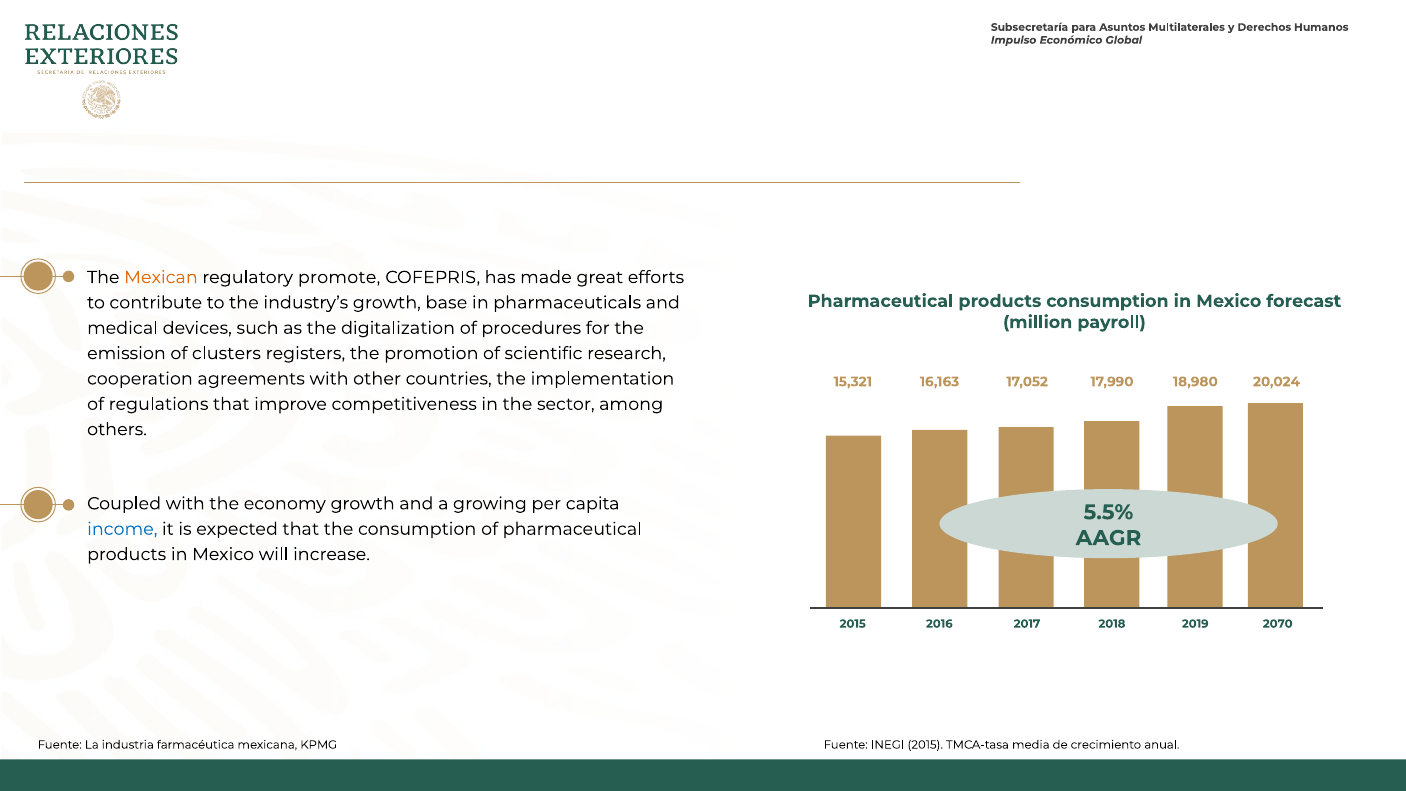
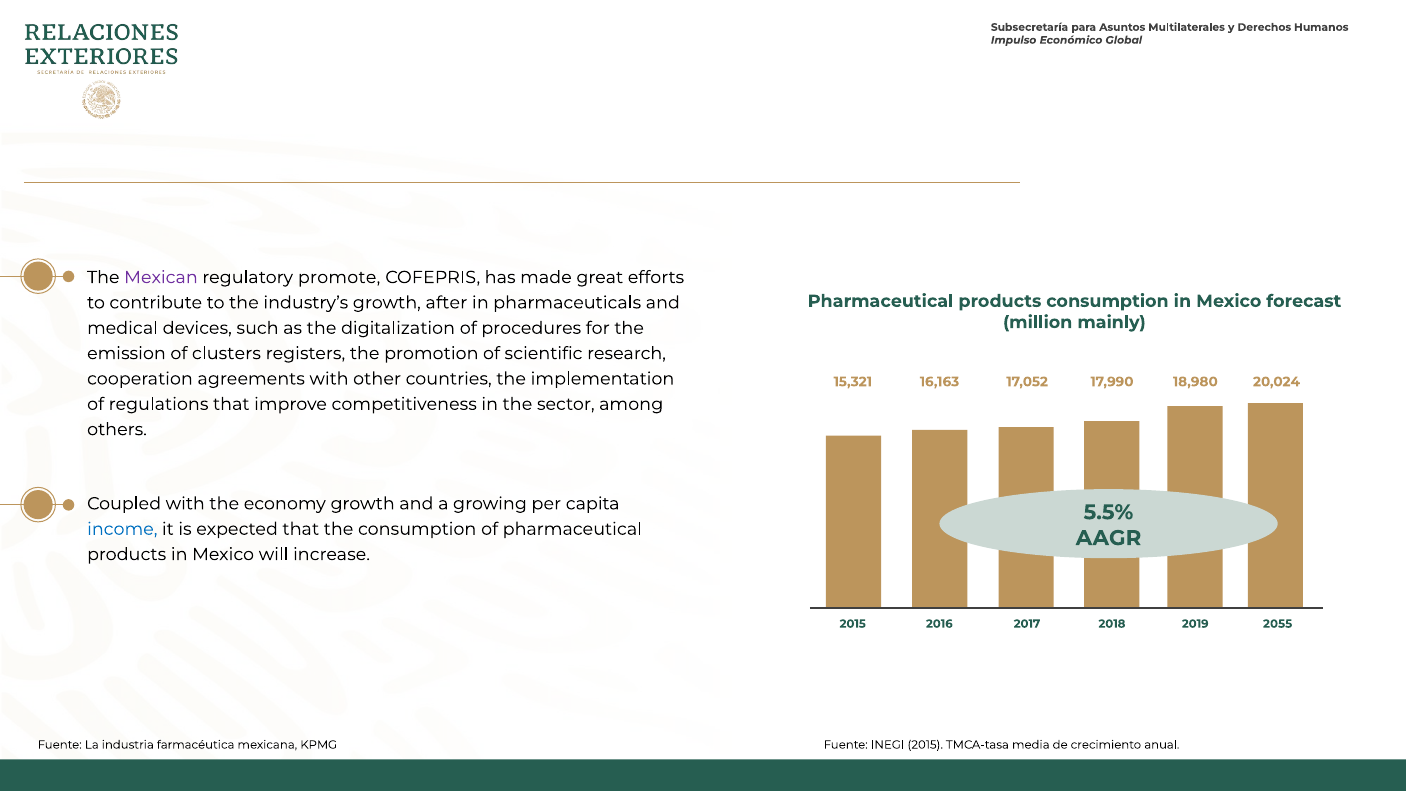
Mexican colour: orange -> purple
base: base -> after
payroll: payroll -> mainly
2070: 2070 -> 2055
